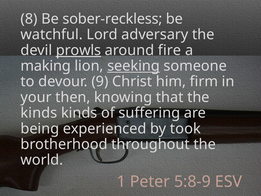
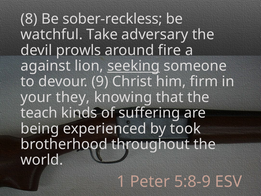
Lord: Lord -> Take
prowls underline: present -> none
making: making -> against
then: then -> they
kinds at (39, 113): kinds -> teach
